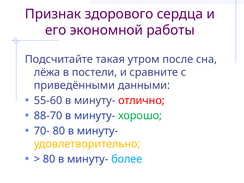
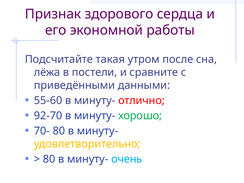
88-70: 88-70 -> 92-70
более: более -> очень
